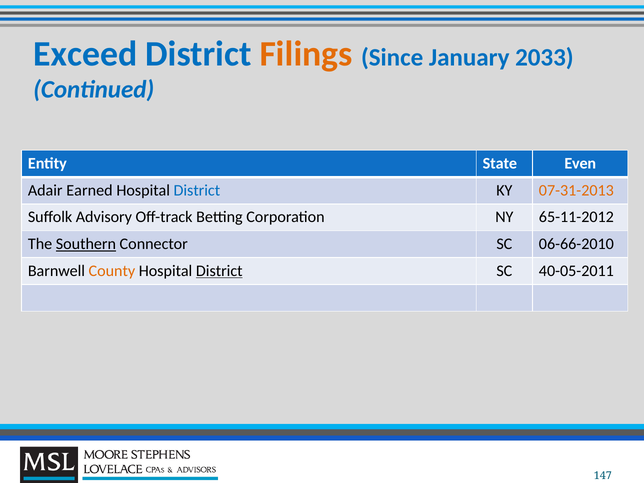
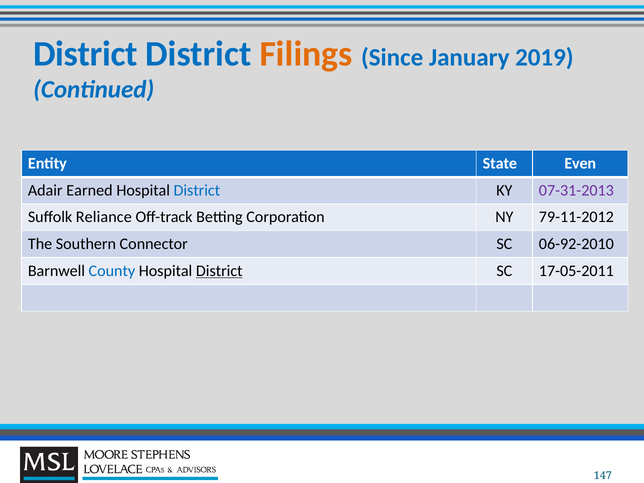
Exceed at (85, 54): Exceed -> District
2033: 2033 -> 2019
07-31-2013 colour: orange -> purple
Advisory: Advisory -> Reliance
65-11-2012: 65-11-2012 -> 79-11-2012
Southern underline: present -> none
06-66-2010: 06-66-2010 -> 06-92-2010
County colour: orange -> blue
40-05-2011: 40-05-2011 -> 17-05-2011
